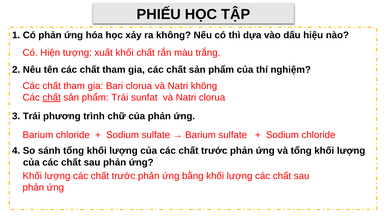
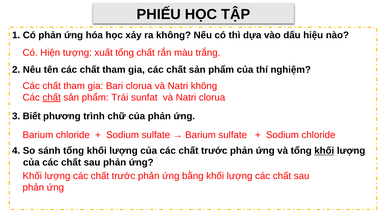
xuất khối: khối -> tổng
3 Trái: Trái -> Biết
khối at (324, 151) underline: none -> present
